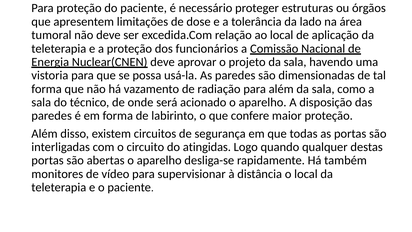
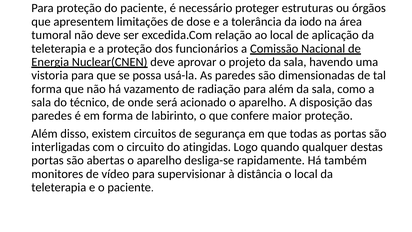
lado: lado -> iodo
